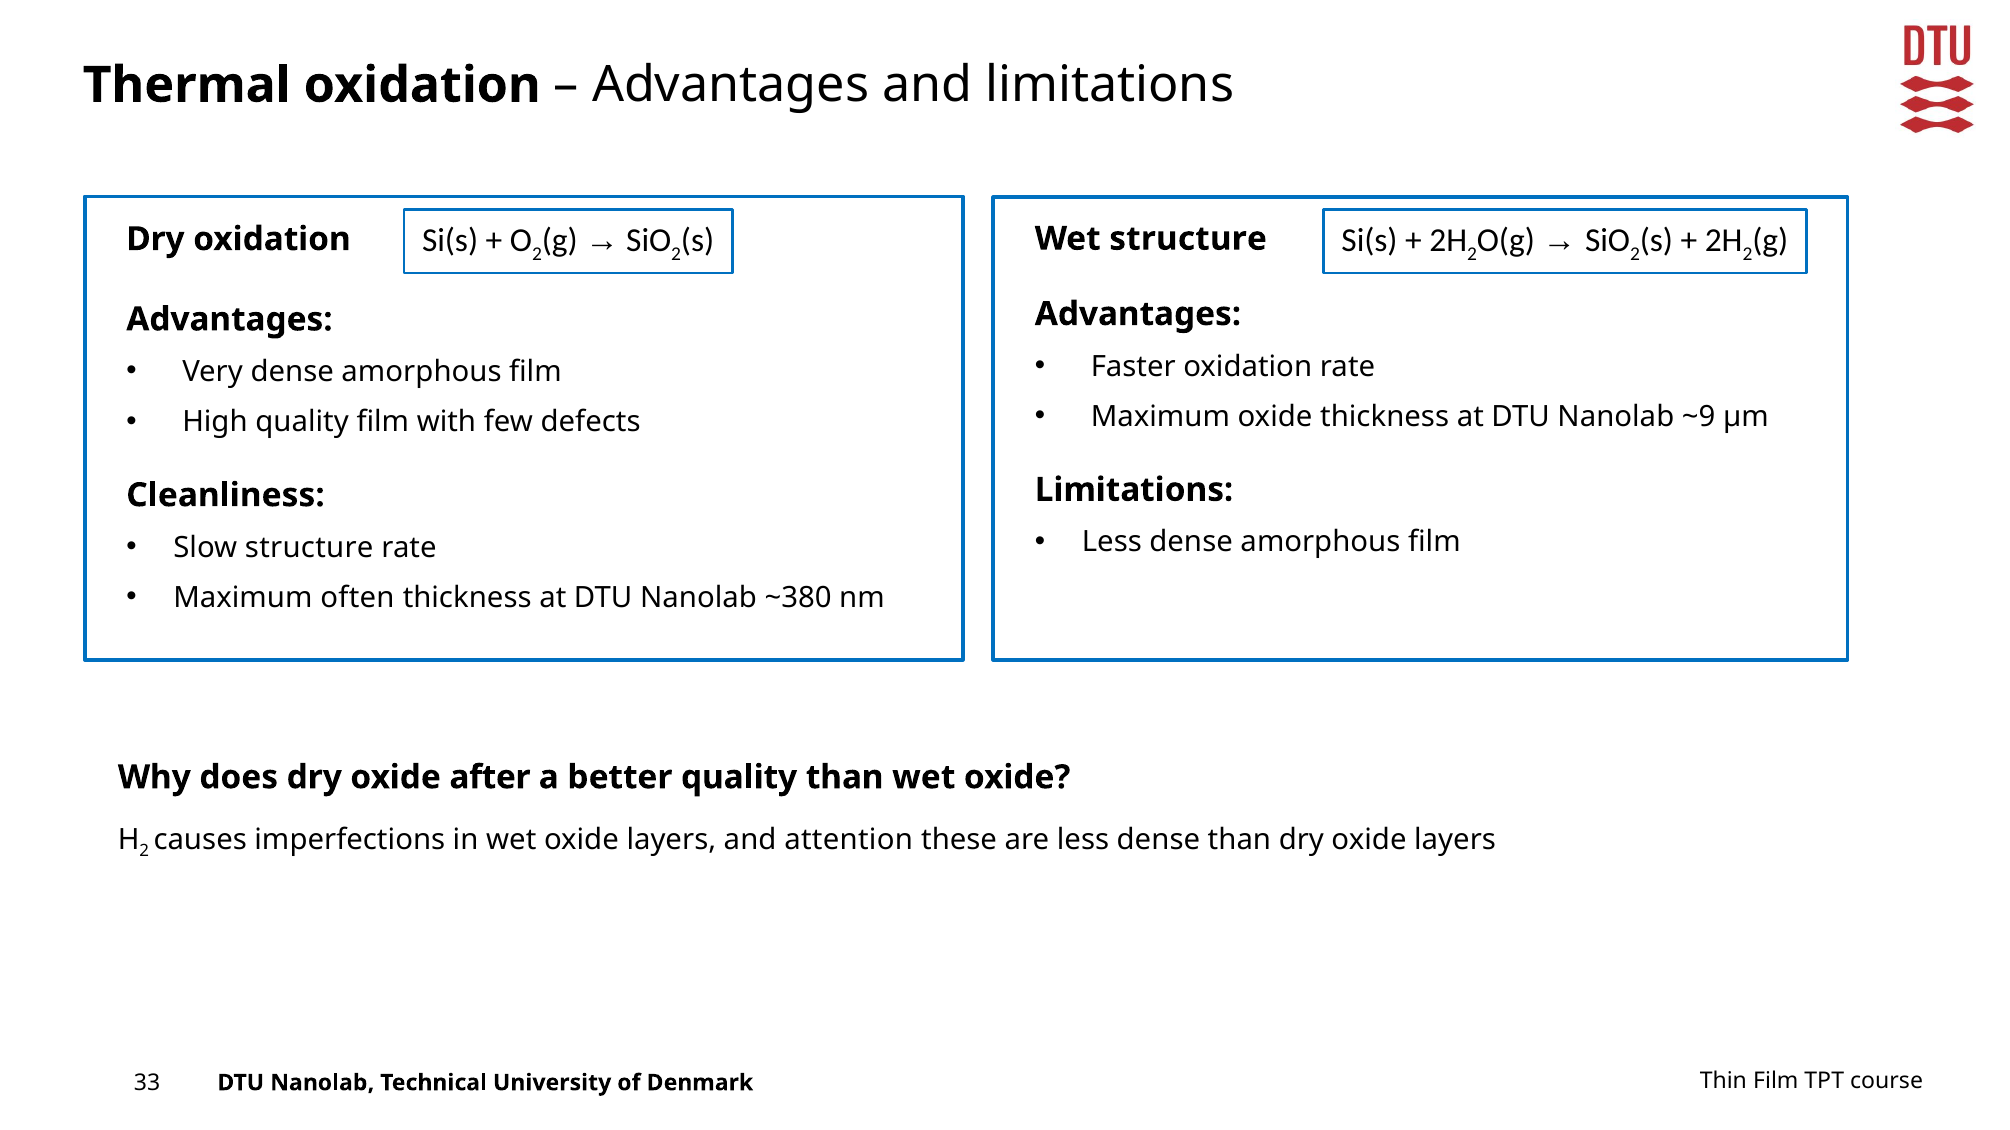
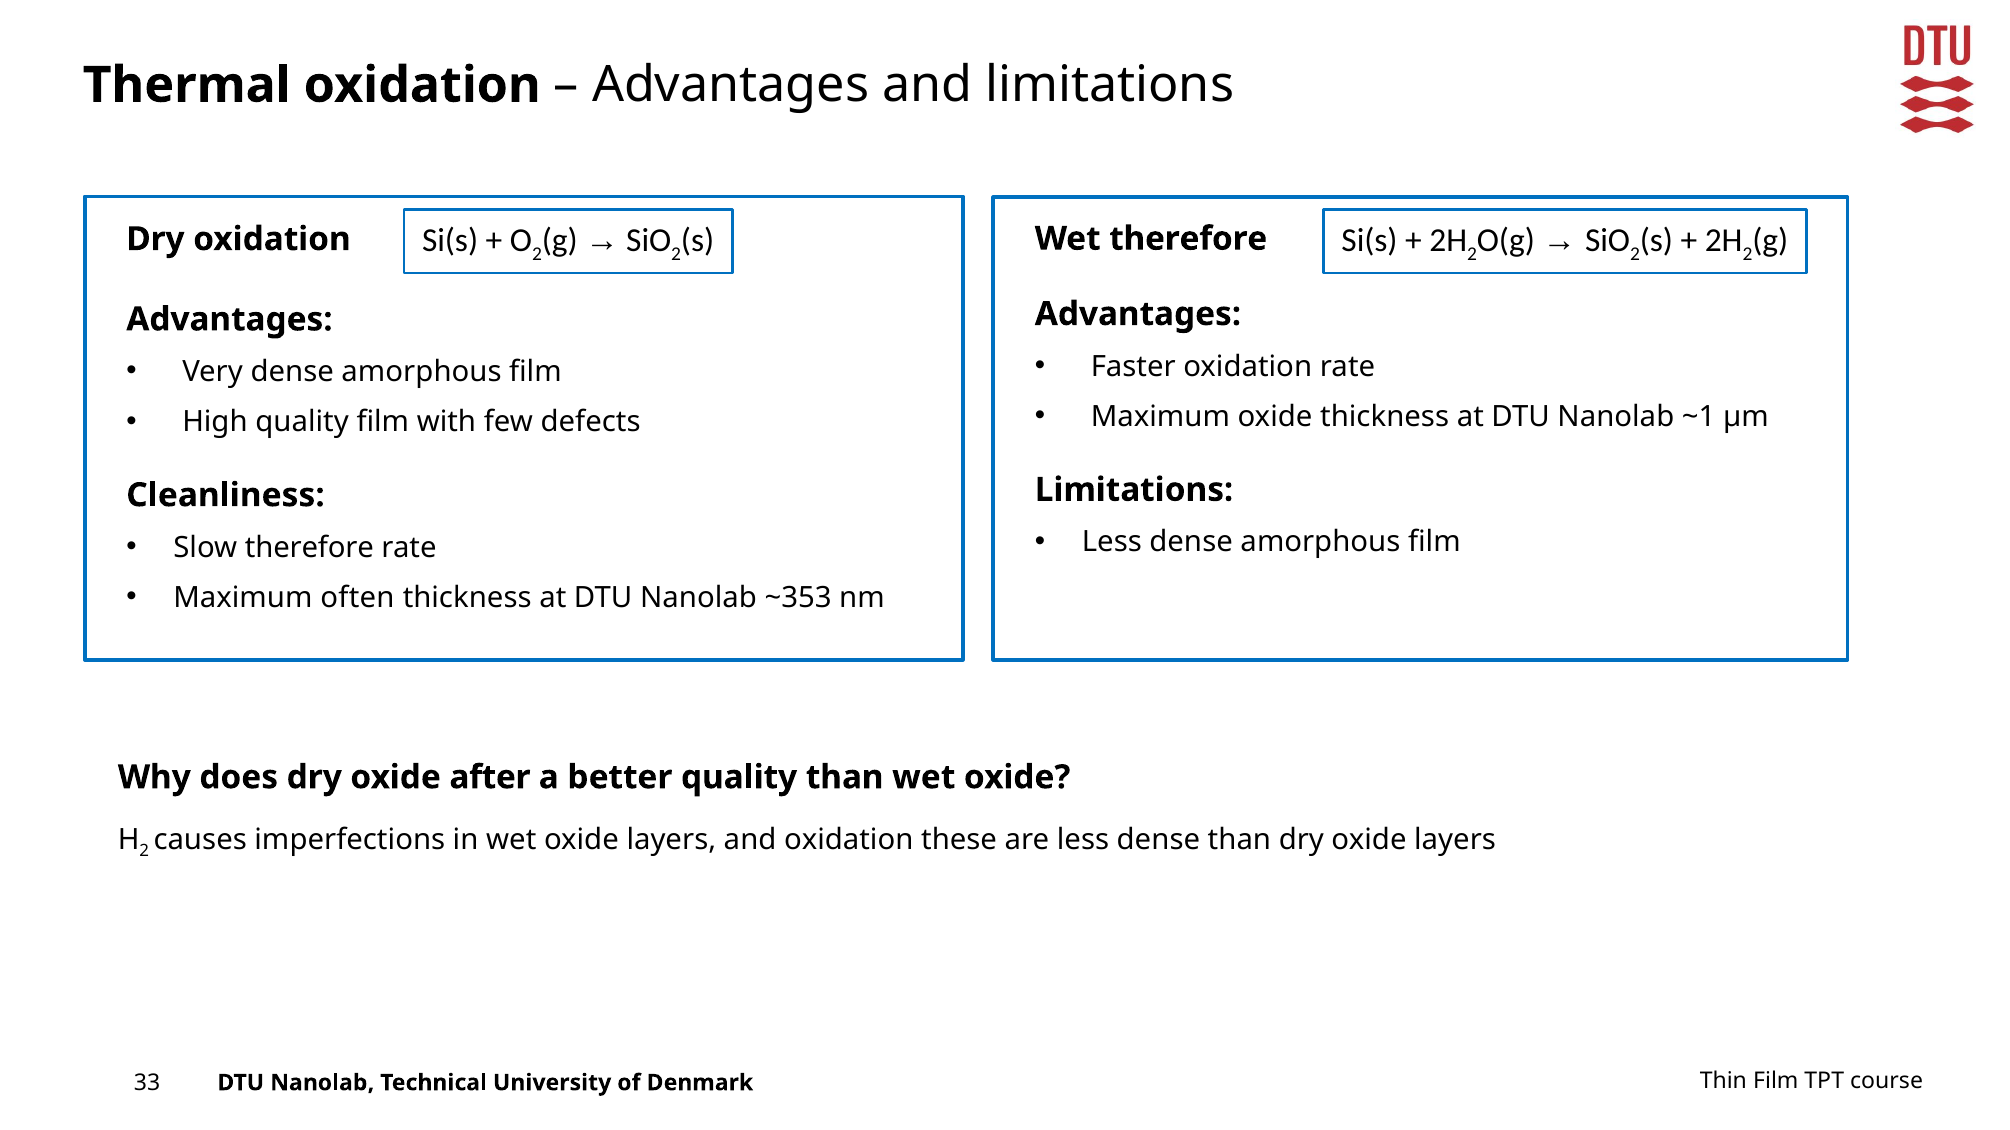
Wet structure: structure -> therefore
~9: ~9 -> ~1
Slow structure: structure -> therefore
~380: ~380 -> ~353
and attention: attention -> oxidation
